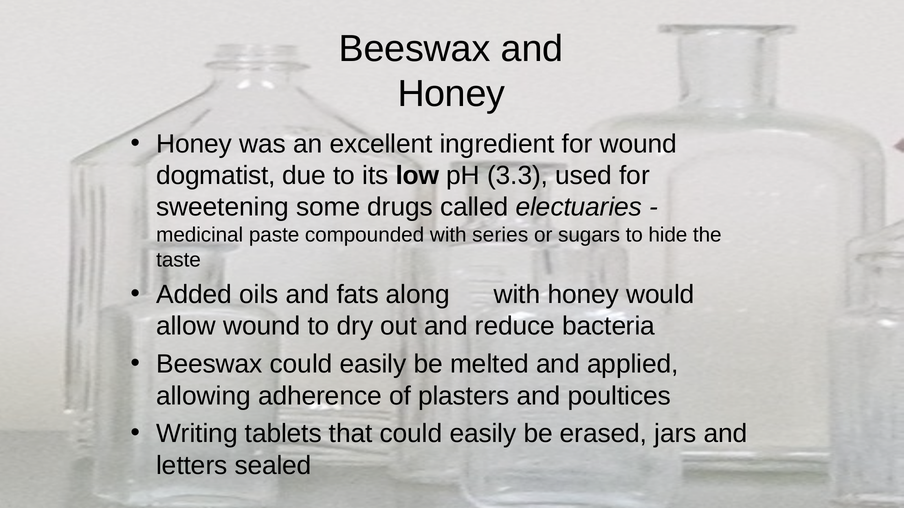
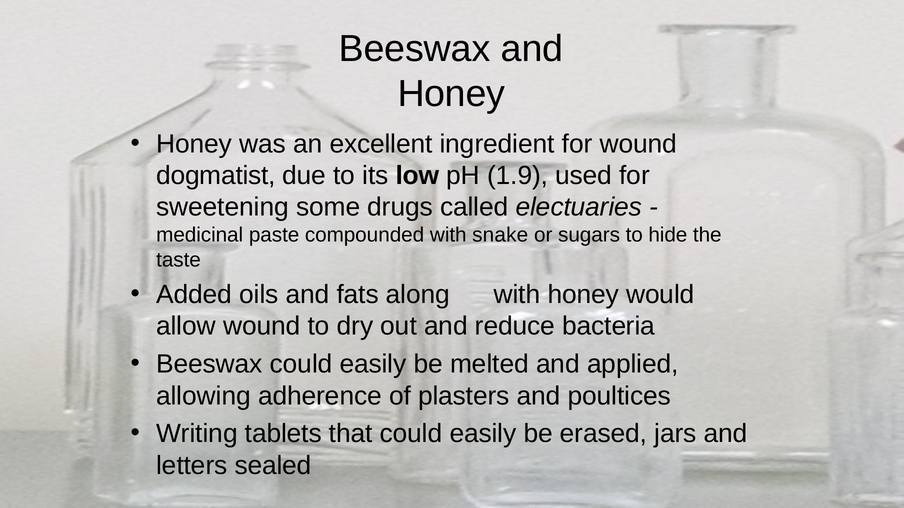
3.3: 3.3 -> 1.9
series: series -> snake
